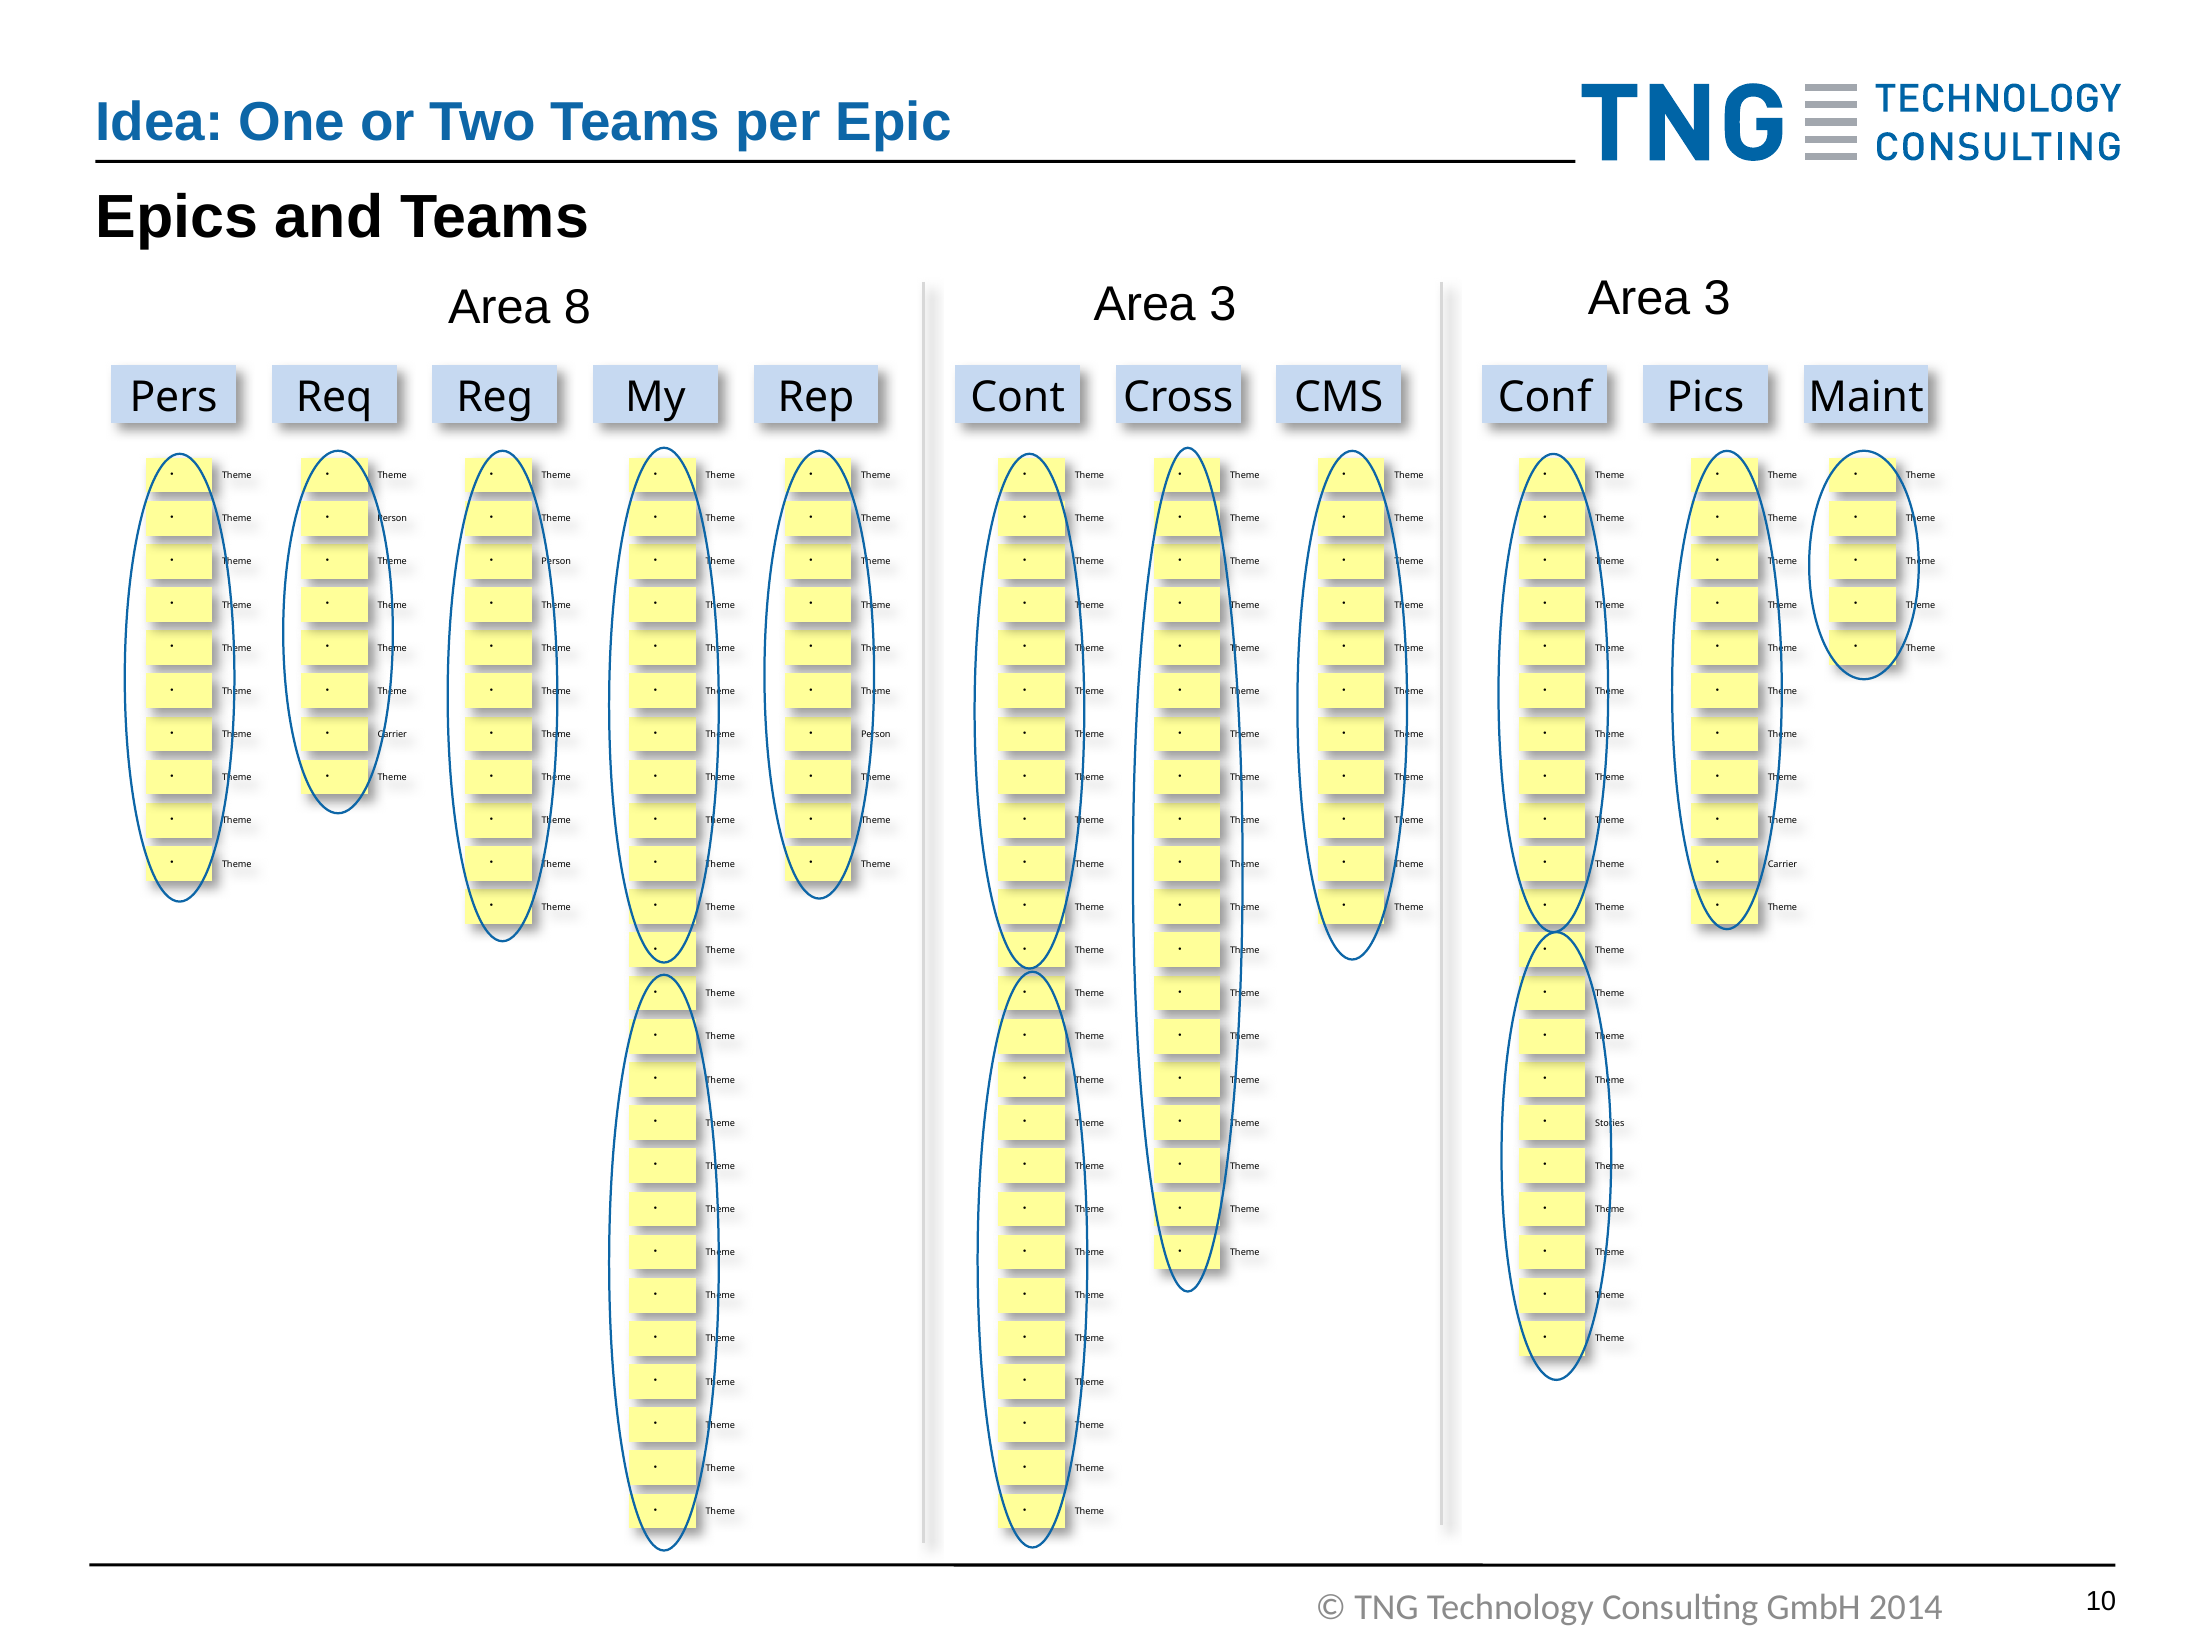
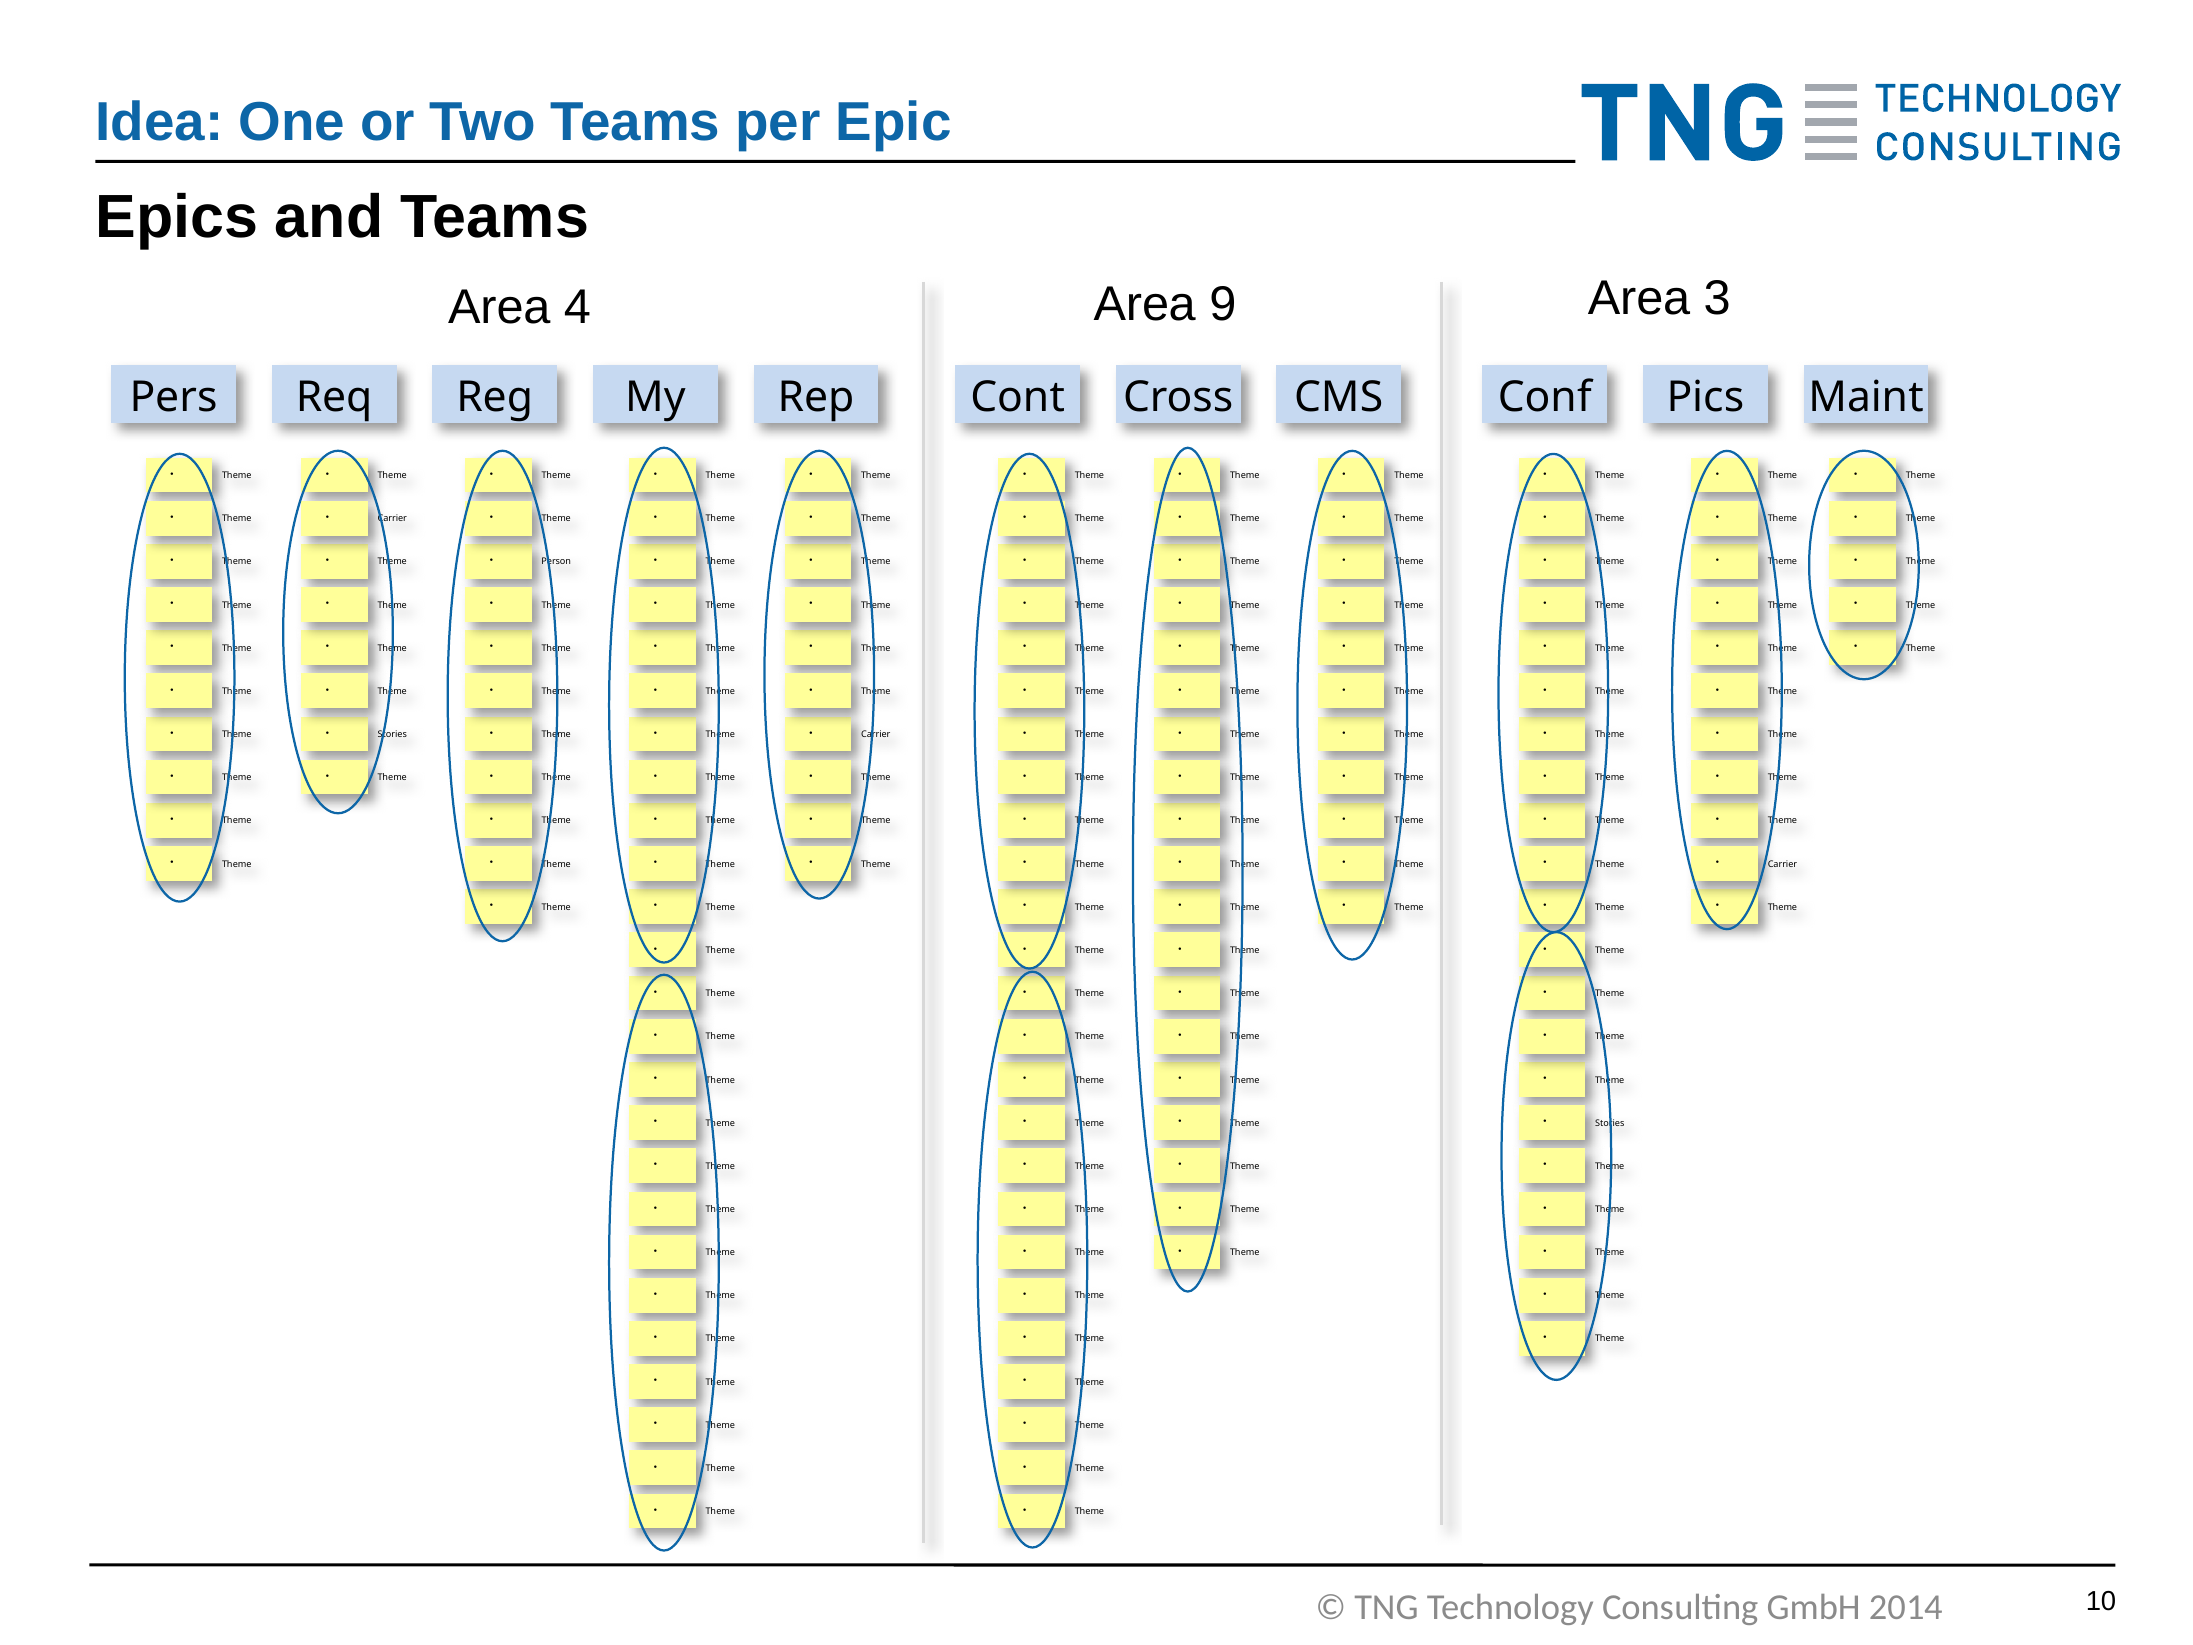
8: 8 -> 4
3 at (1223, 304): 3 -> 9
Person at (392, 519): Person -> Carrier
Carrier at (392, 734): Carrier -> Stories
Person at (876, 734): Person -> Carrier
